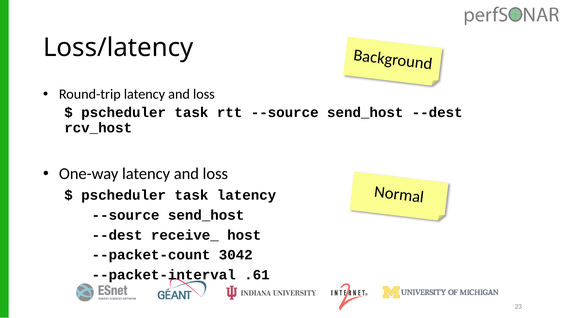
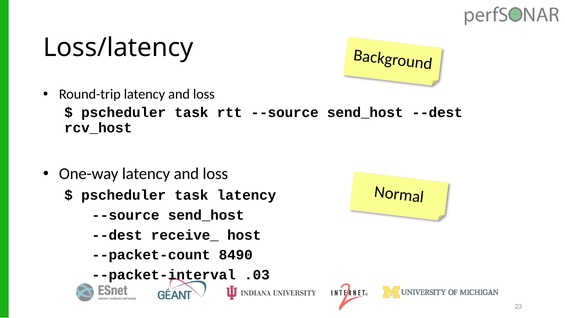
3042: 3042 -> 8490
.61: .61 -> .03
